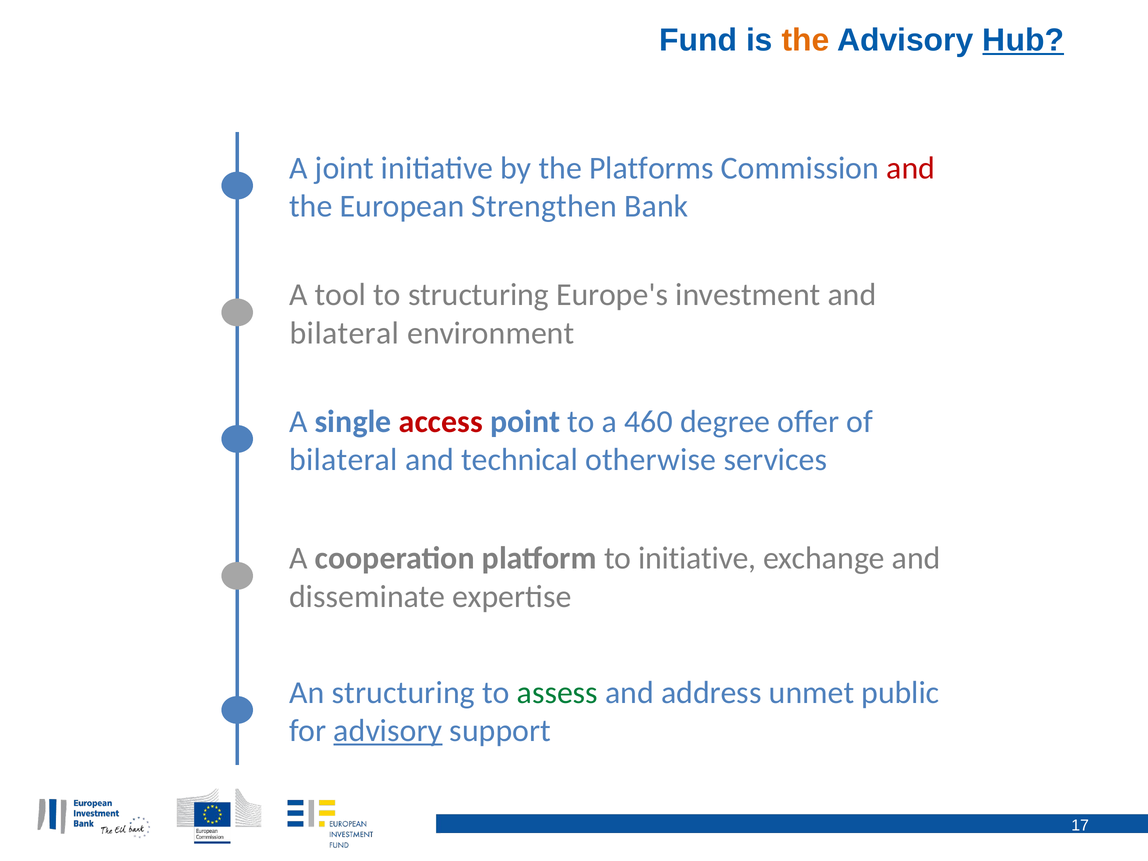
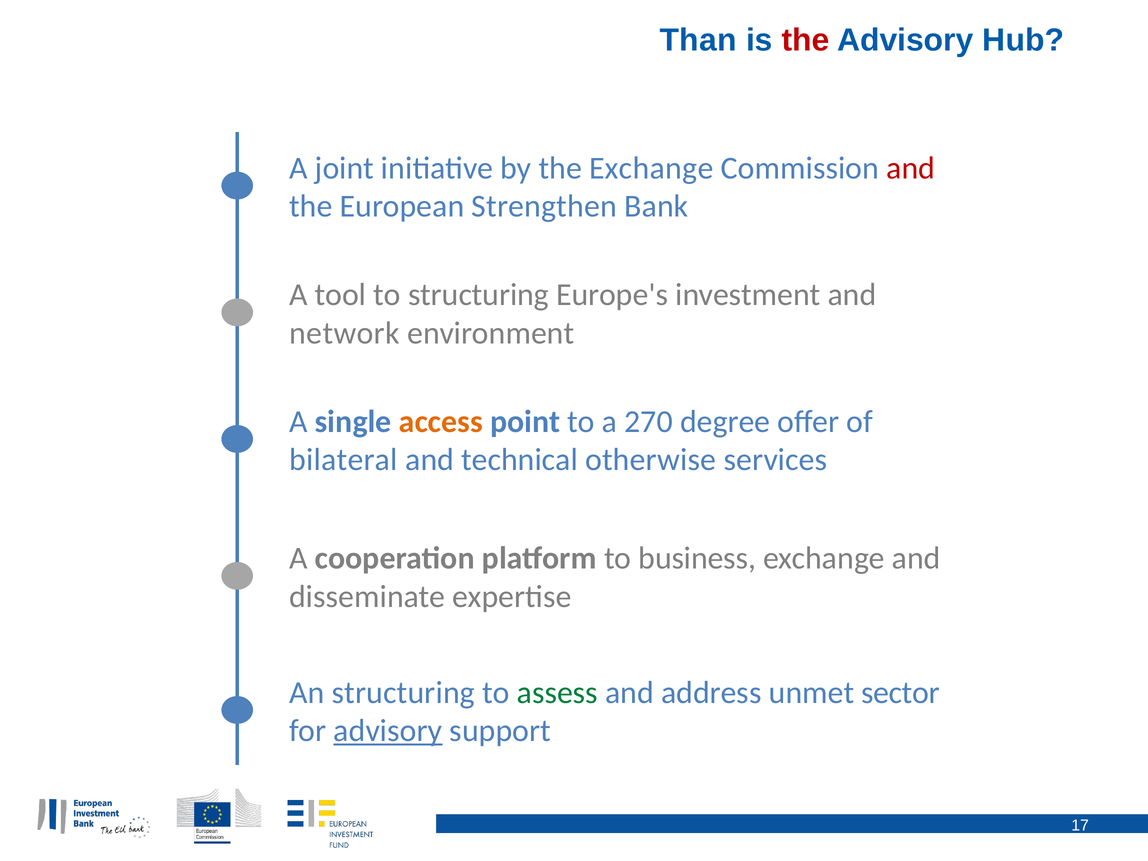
Fund: Fund -> Than
the at (805, 40) colour: orange -> red
Hub underline: present -> none
the Platforms: Platforms -> Exchange
bilateral at (345, 333): bilateral -> network
access colour: red -> orange
460: 460 -> 270
to initiative: initiative -> business
public: public -> sector
